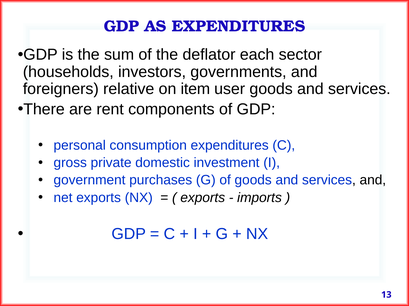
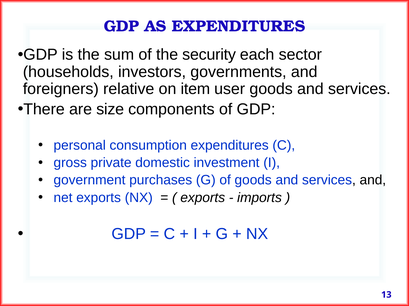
deflator: deflator -> security
rent: rent -> size
